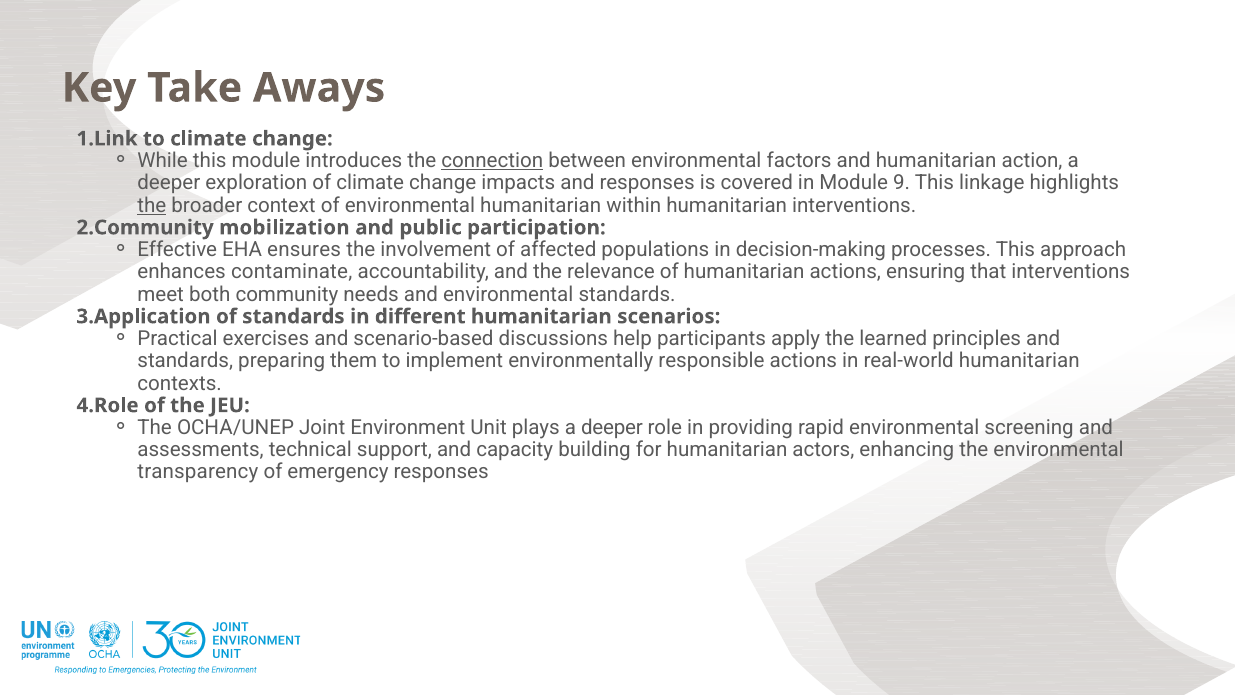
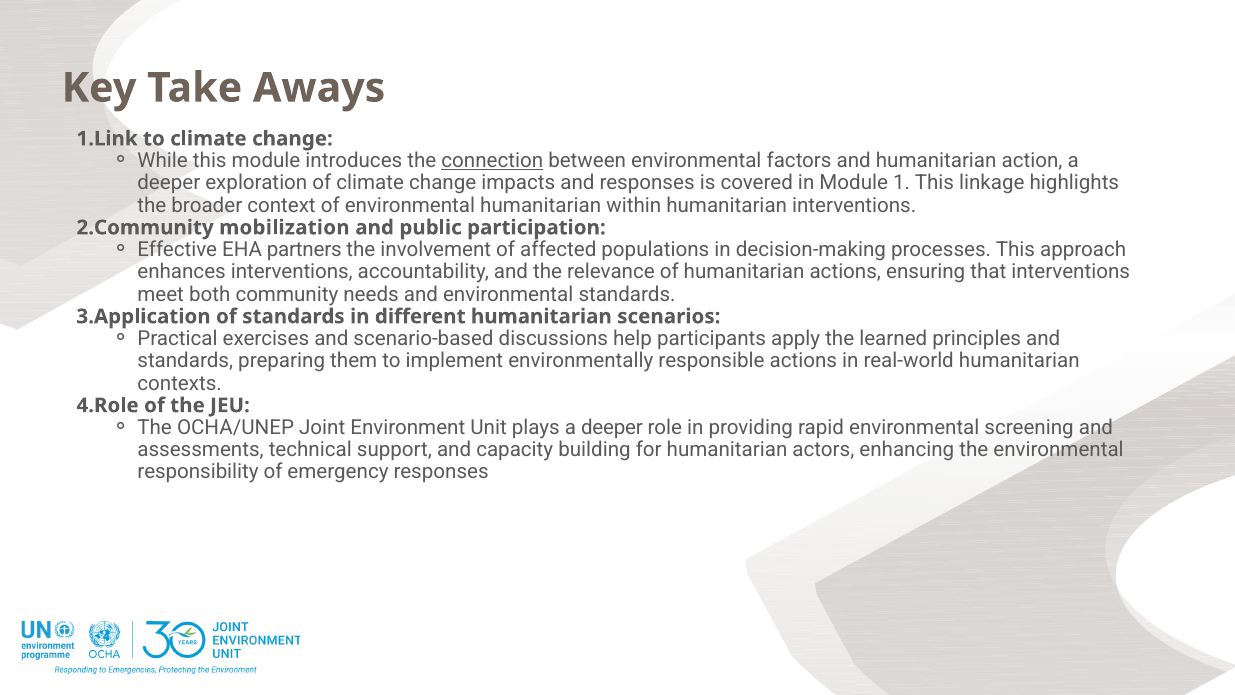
9: 9 -> 1
the at (152, 205) underline: present -> none
ensures: ensures -> partners
enhances contaminate: contaminate -> interventions
transparency: transparency -> responsibility
